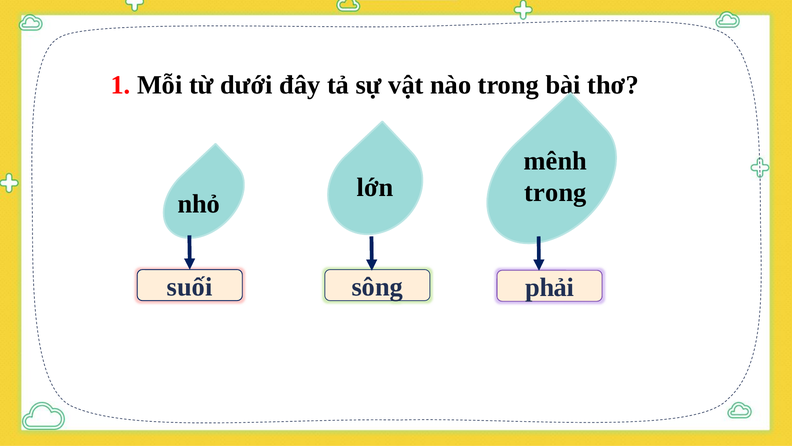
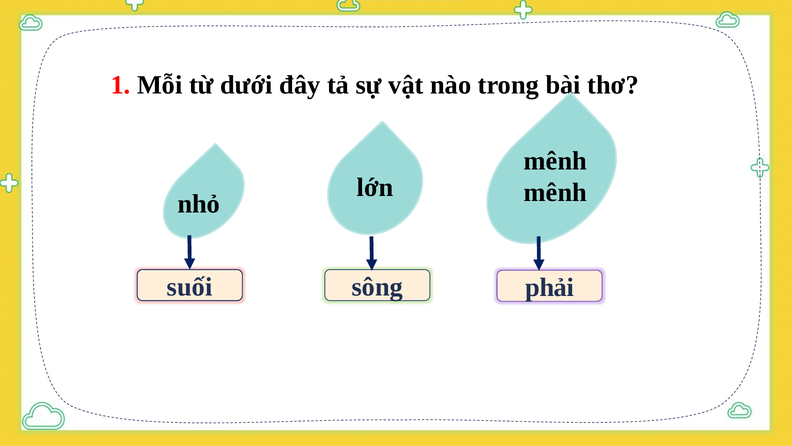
trong at (555, 192): trong -> mênh
